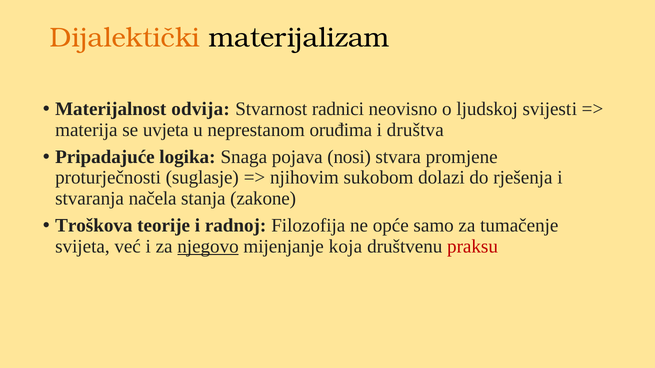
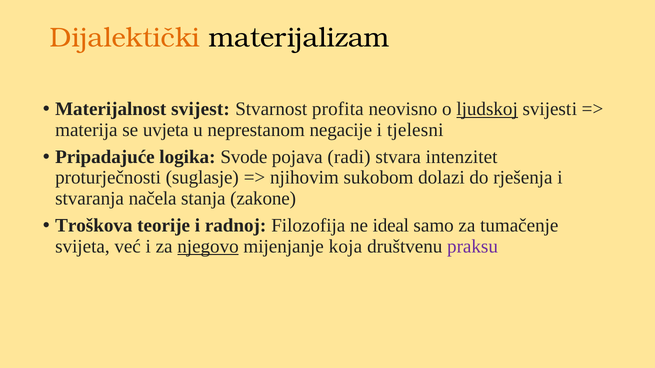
odvija: odvija -> svijest
radnici: radnici -> profita
ljudskoj underline: none -> present
oruđima: oruđima -> negacije
društva: društva -> tjelesni
Snaga: Snaga -> Svode
nosi: nosi -> radi
promjene: promjene -> intenzitet
opće: opće -> ideal
praksu colour: red -> purple
